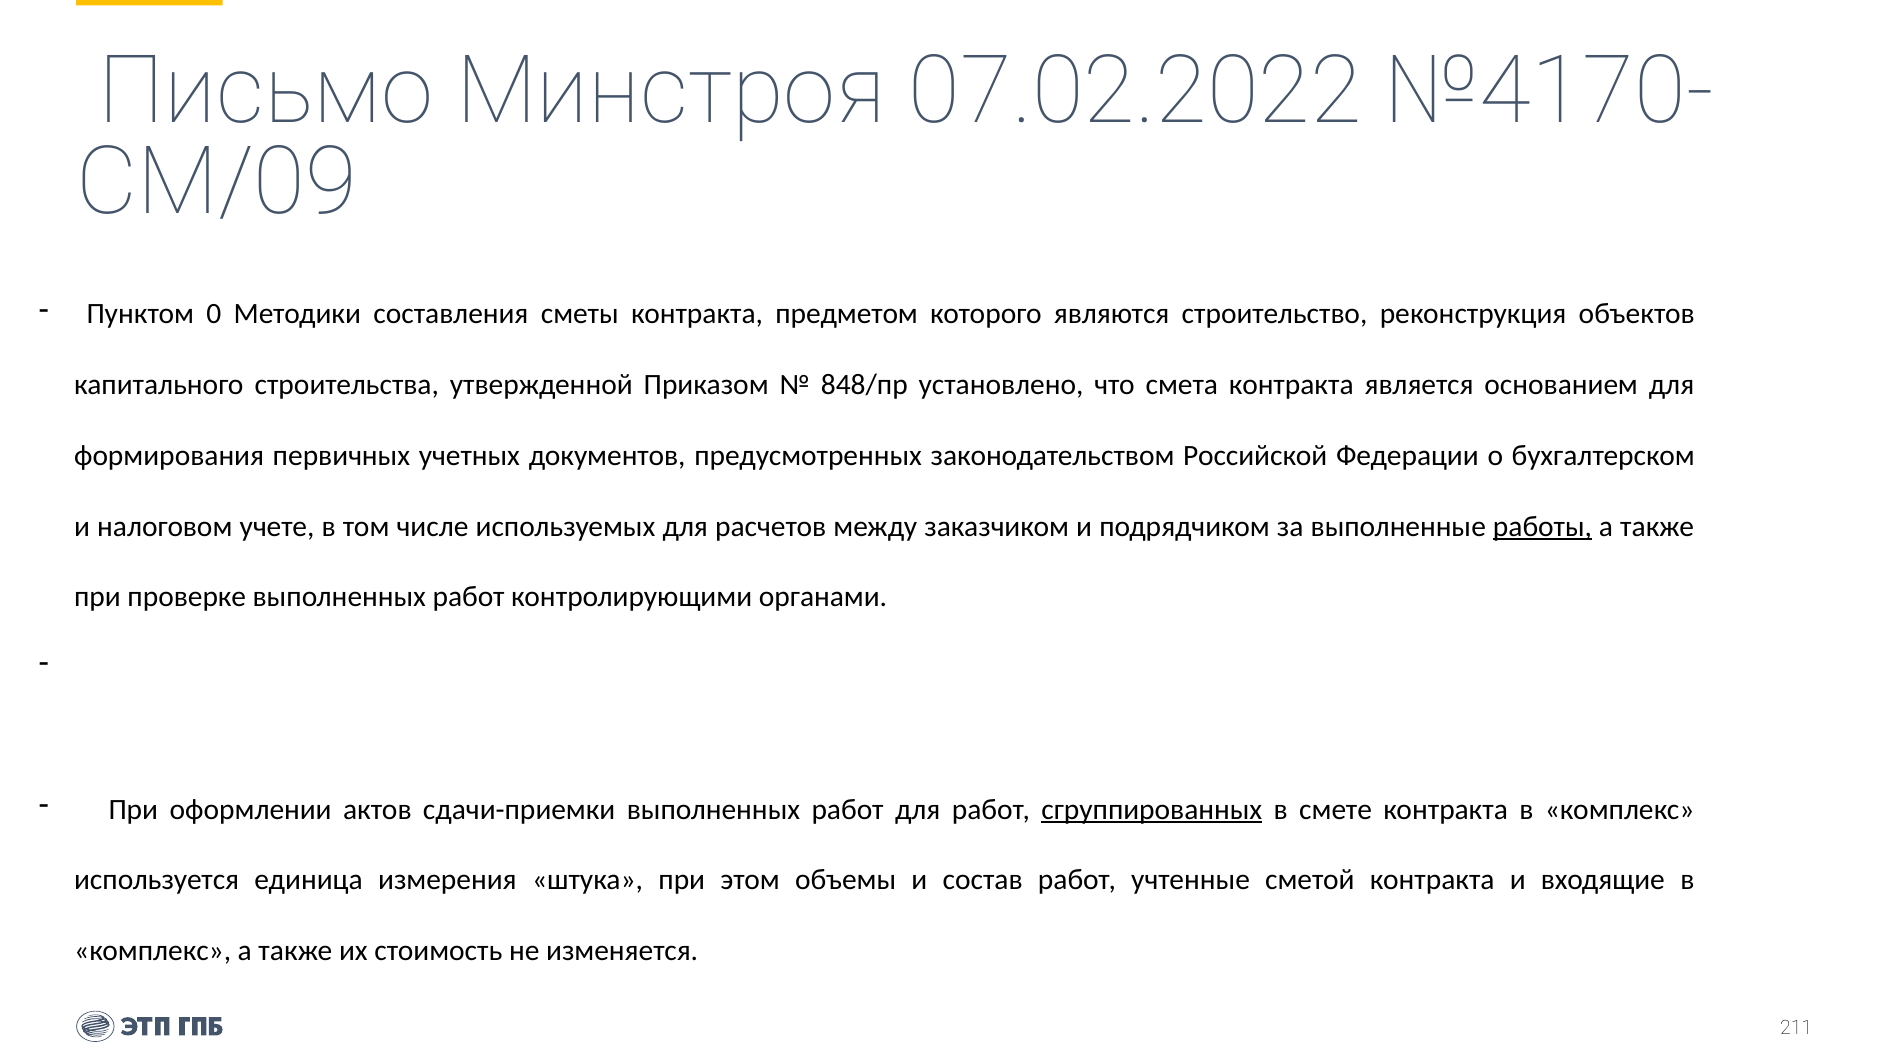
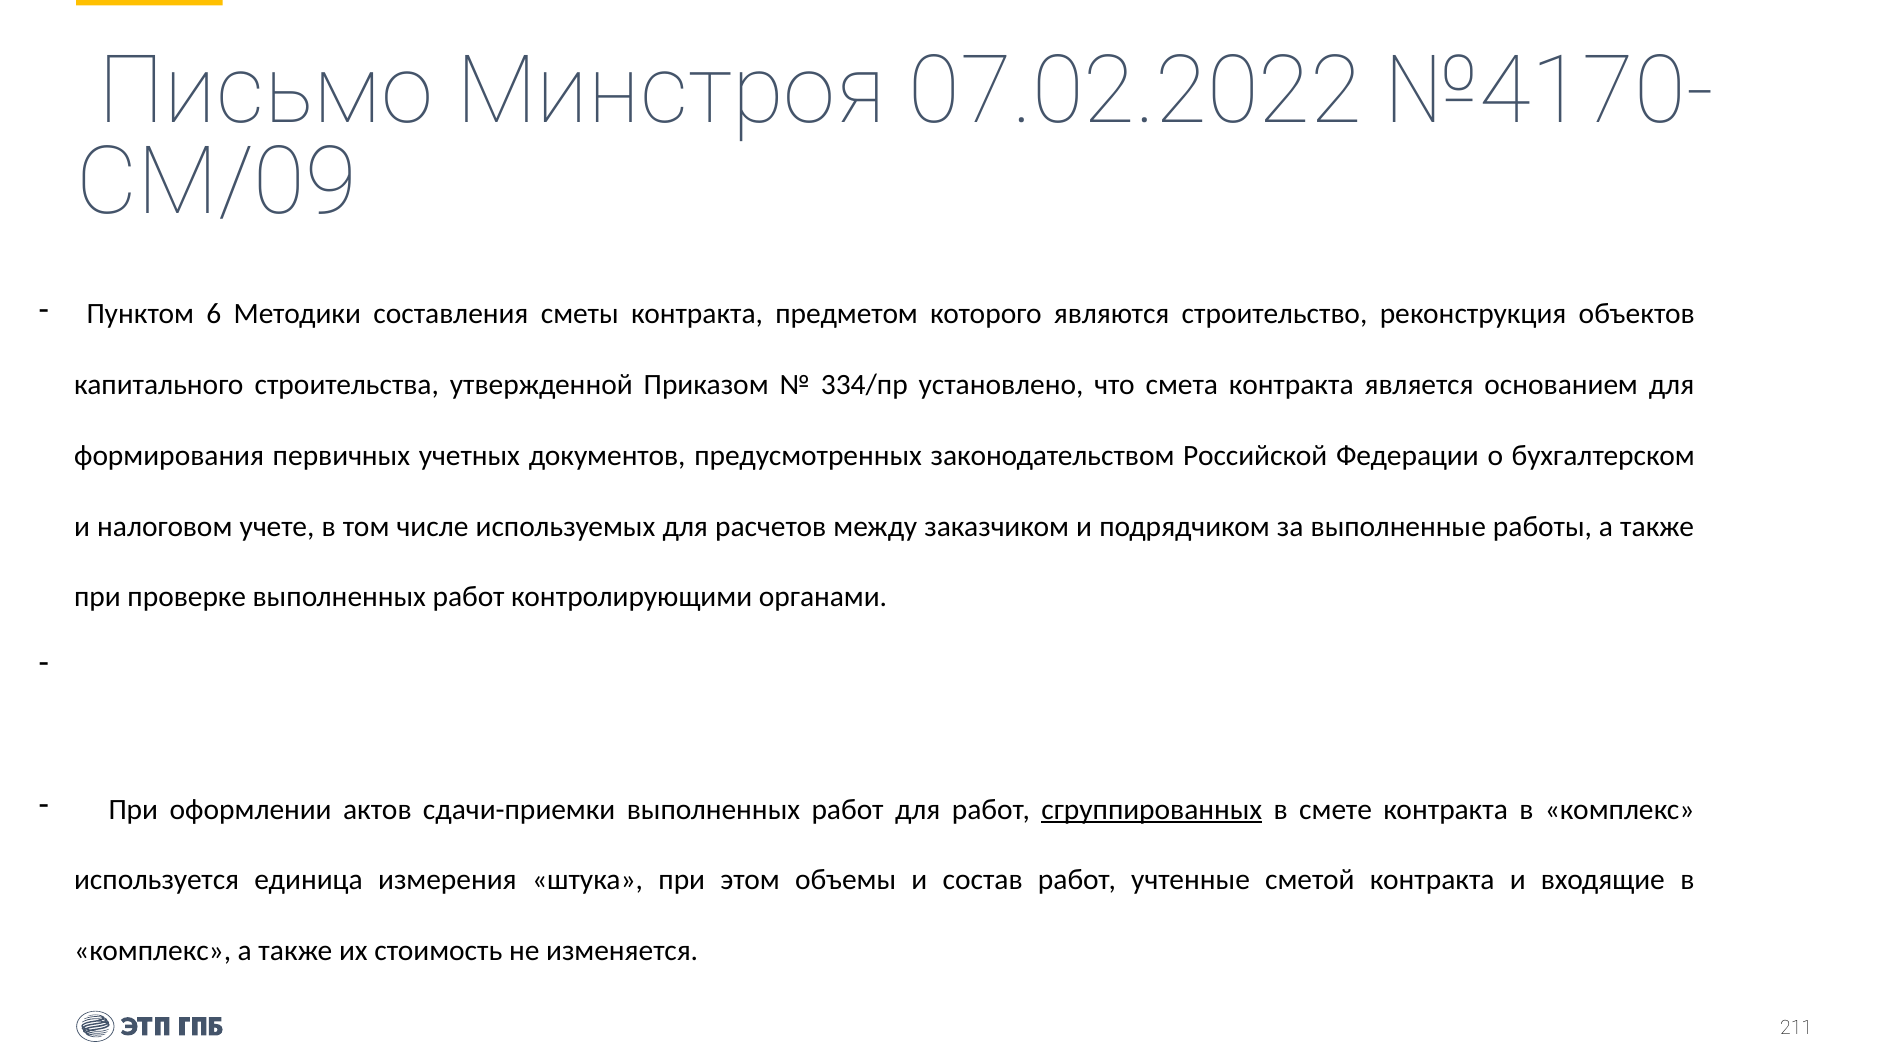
0: 0 -> 6
848/пр: 848/пр -> 334/пр
работы underline: present -> none
